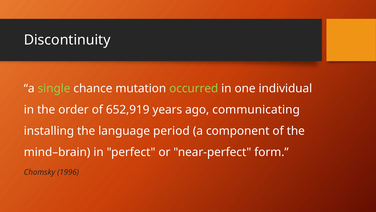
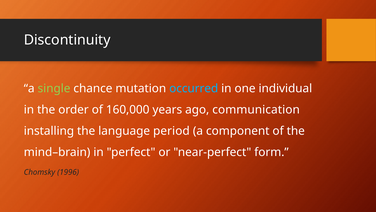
occurred colour: light green -> light blue
652,919: 652,919 -> 160,000
communicating: communicating -> communication
